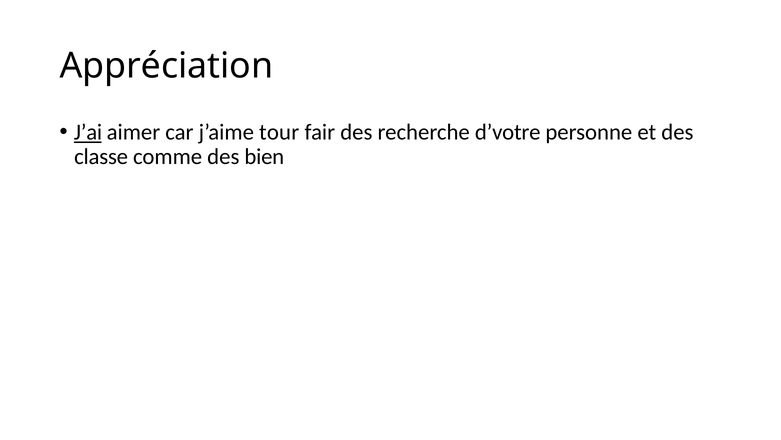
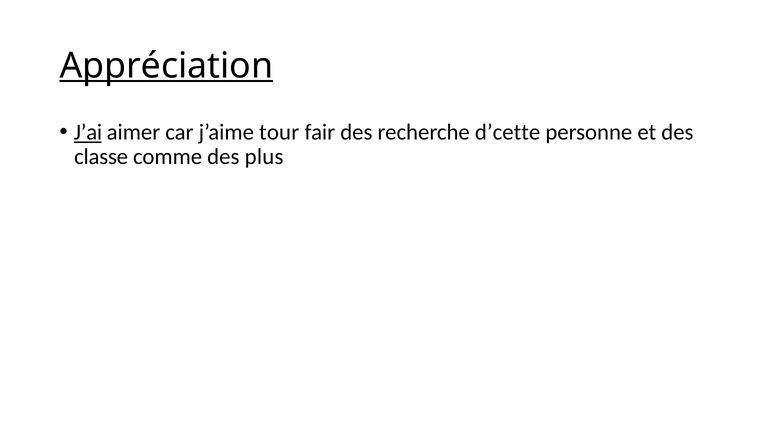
Appréciation underline: none -> present
d’votre: d’votre -> d’cette
bien: bien -> plus
